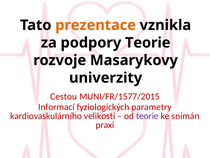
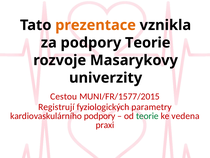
Informací: Informací -> Registrují
kardiovaskulárního velikostí: velikostí -> podpory
teorie at (147, 116) colour: purple -> green
snímán: snímán -> vedena
